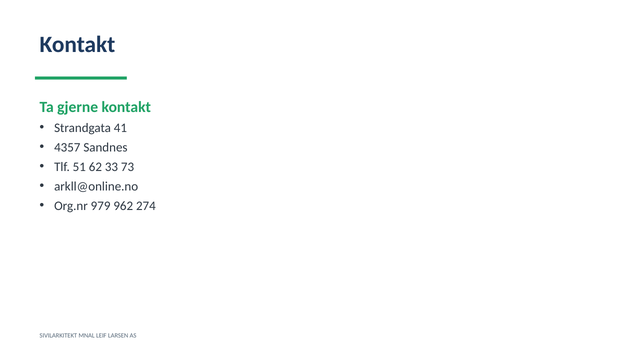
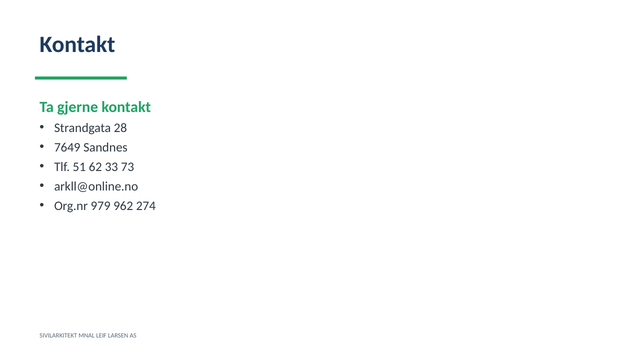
41: 41 -> 28
4357: 4357 -> 7649
